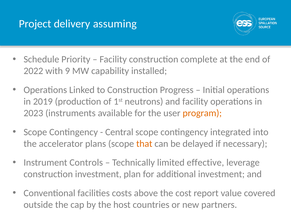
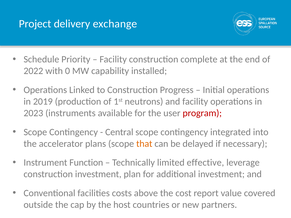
assuming: assuming -> exchange
9: 9 -> 0
program colour: orange -> red
Controls: Controls -> Function
